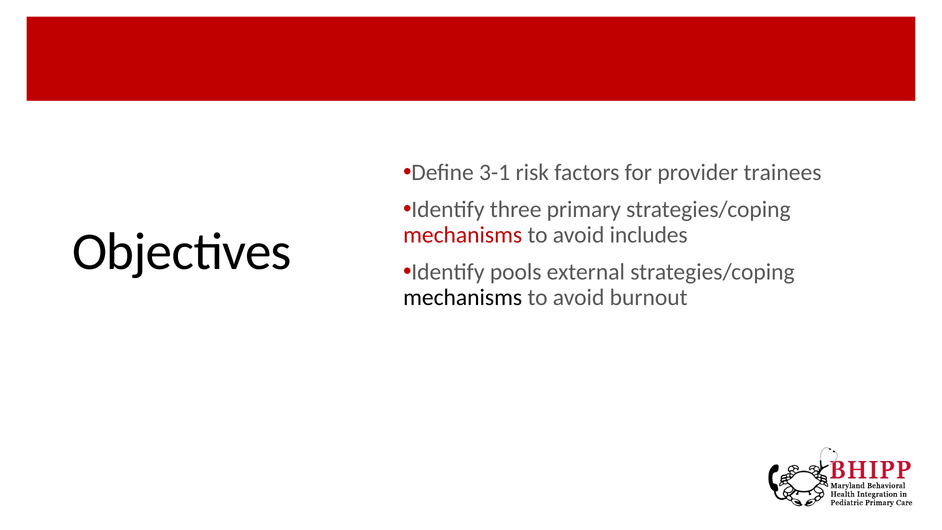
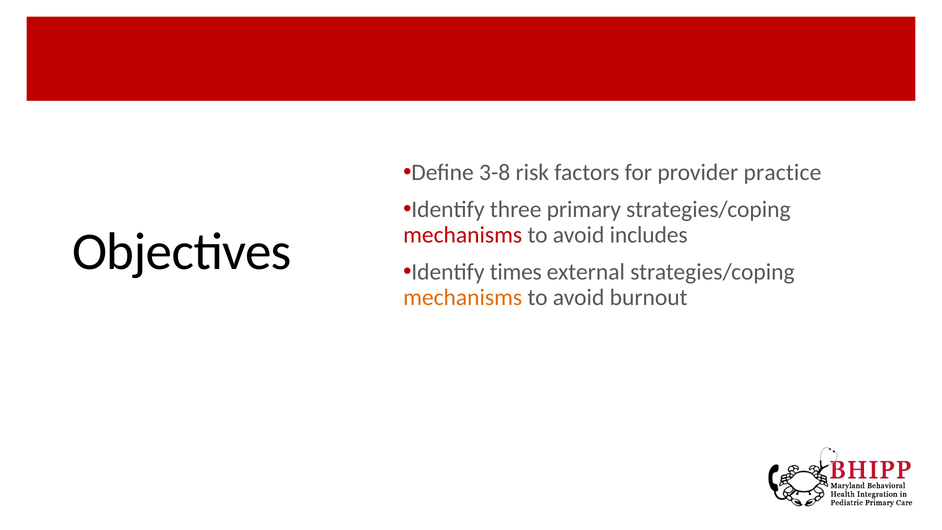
3-1: 3-1 -> 3-8
trainees: trainees -> practice
pools: pools -> times
mechanisms at (463, 297) colour: black -> orange
